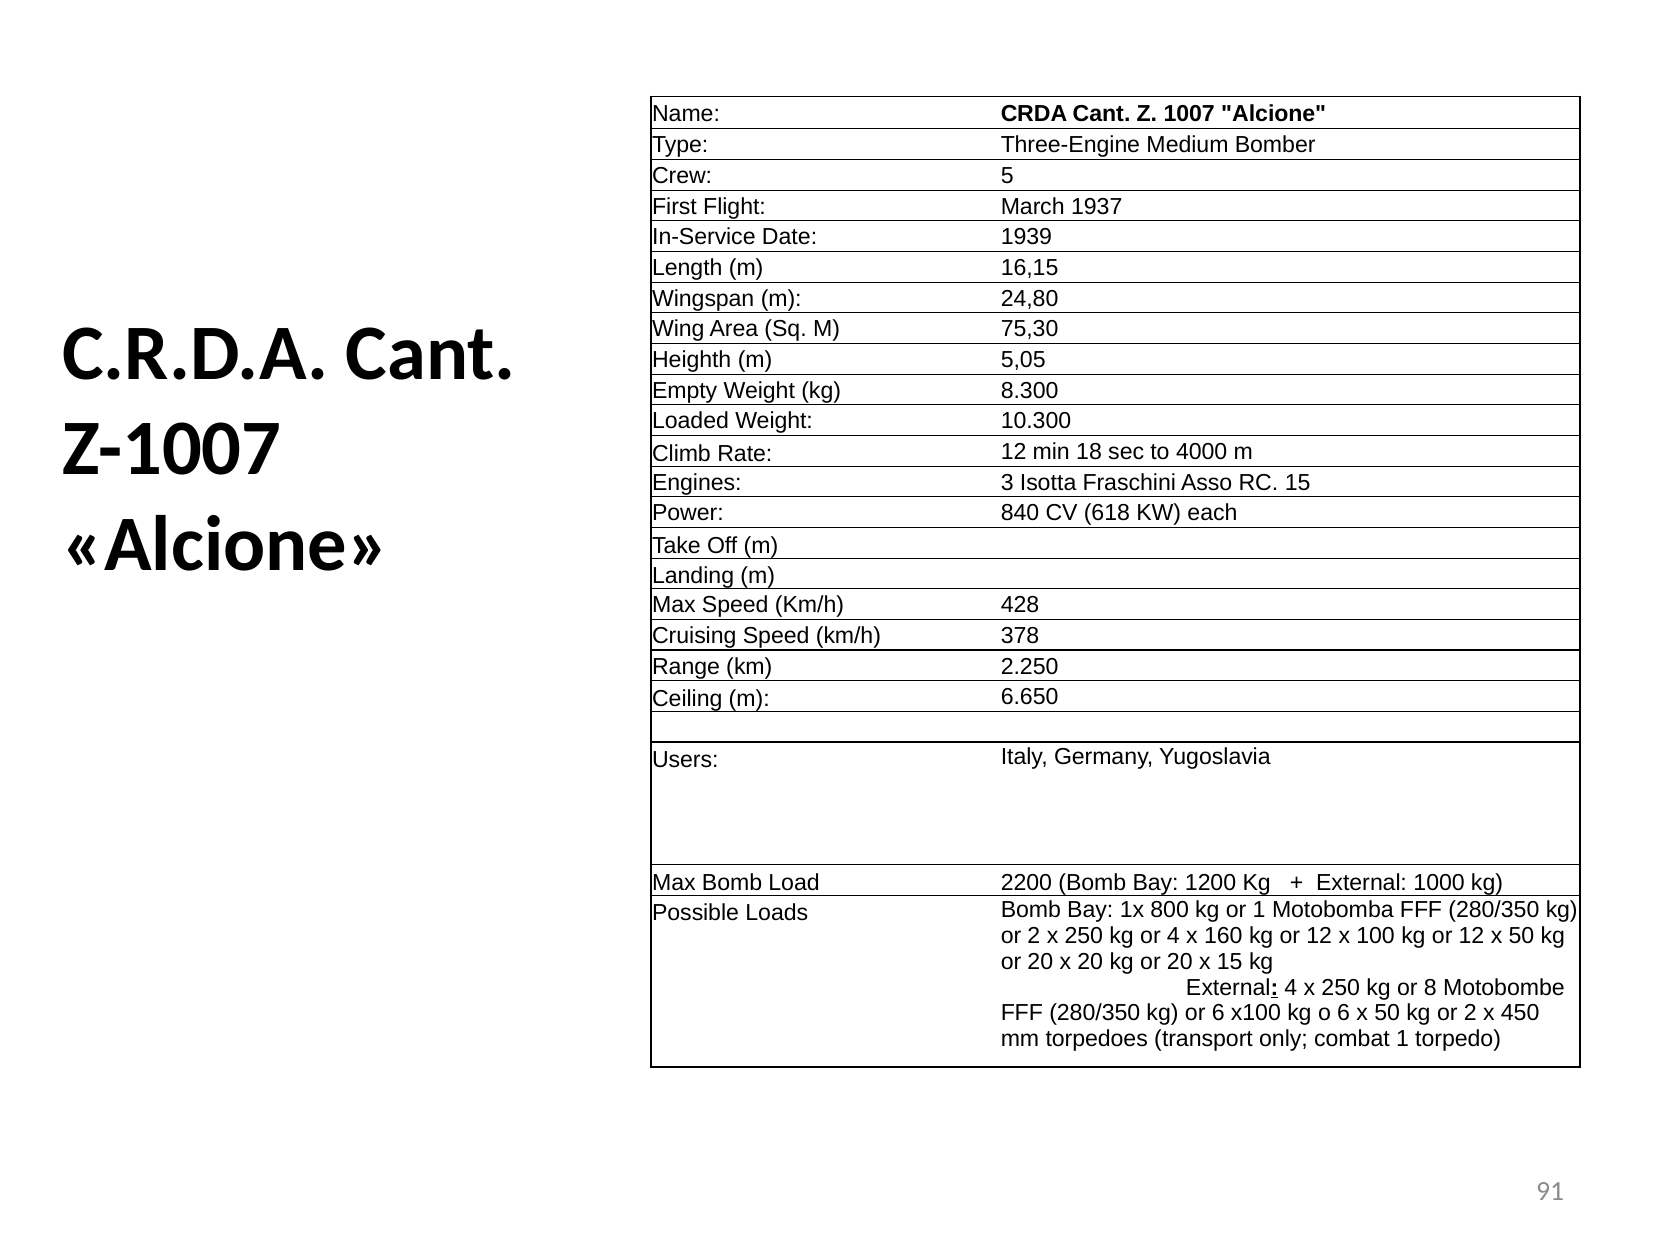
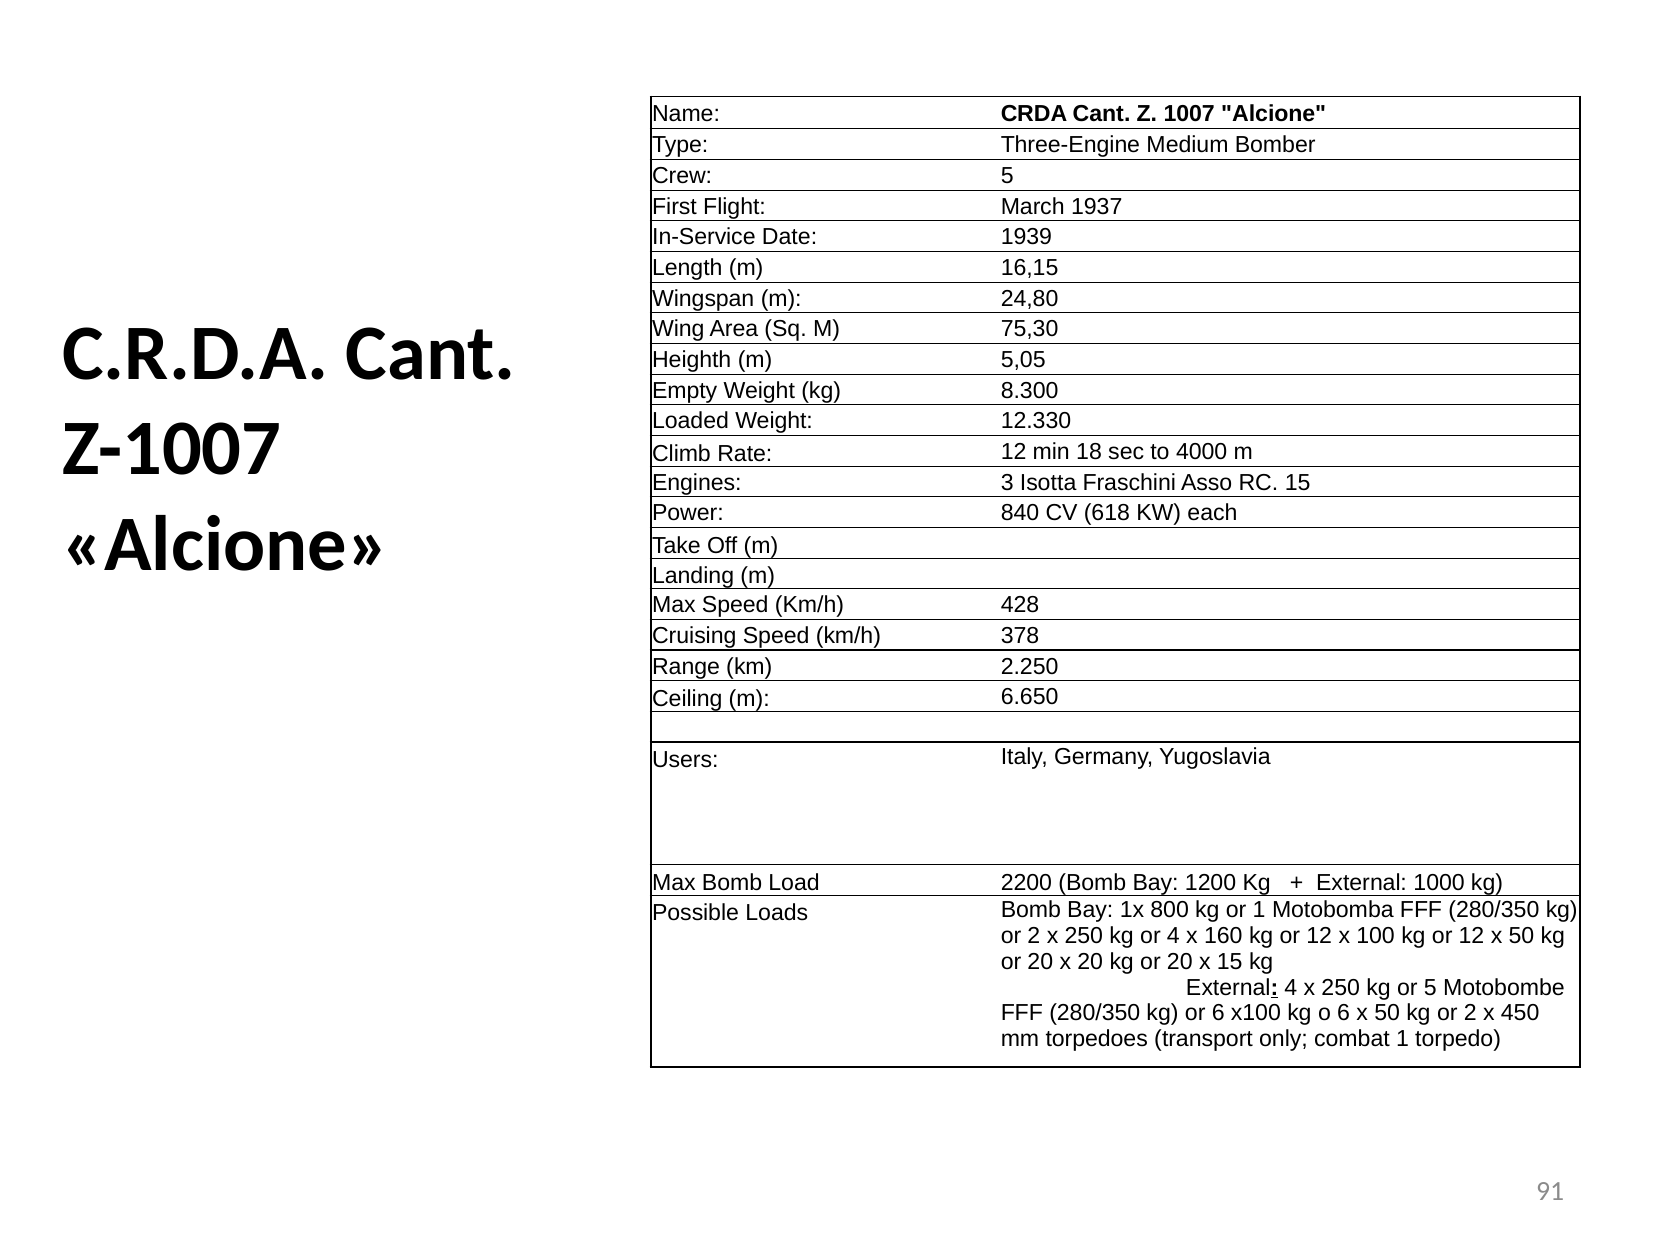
10.300: 10.300 -> 12.330
or 8: 8 -> 5
